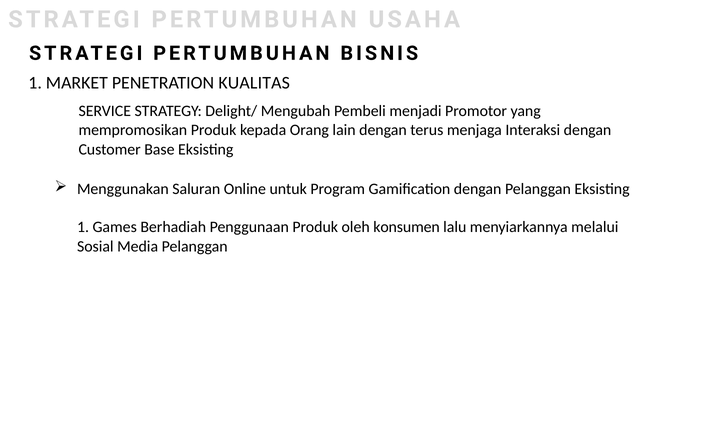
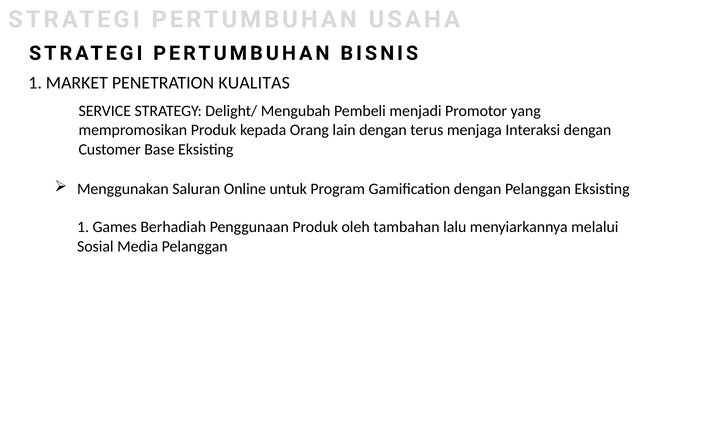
konsumen: konsumen -> tambahan
